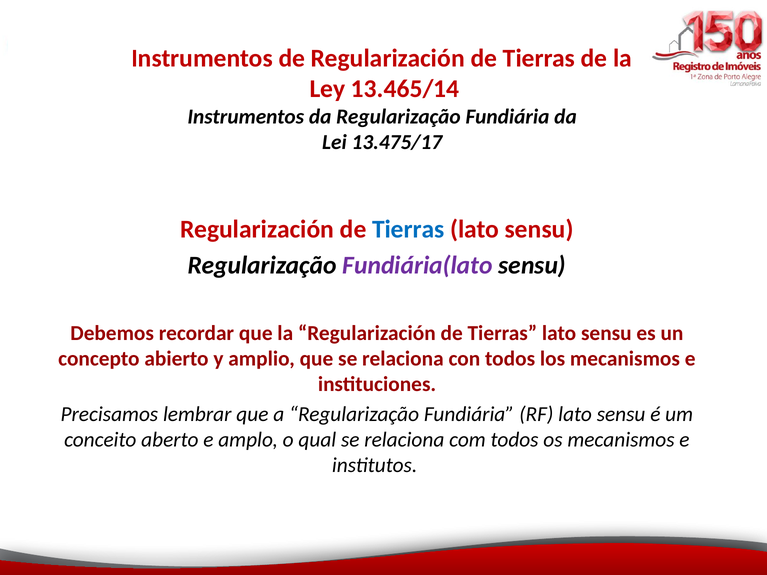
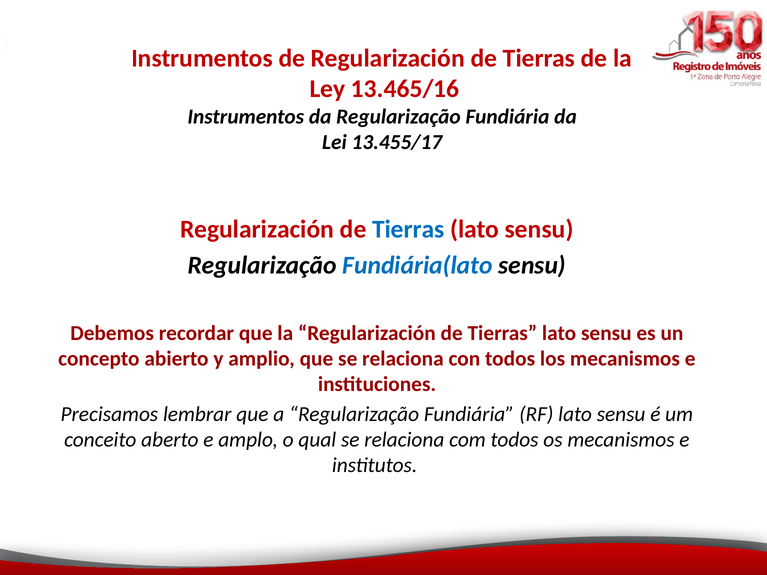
13.465/14: 13.465/14 -> 13.465/16
13.475/17: 13.475/17 -> 13.455/17
Fundiária(lato colour: purple -> blue
